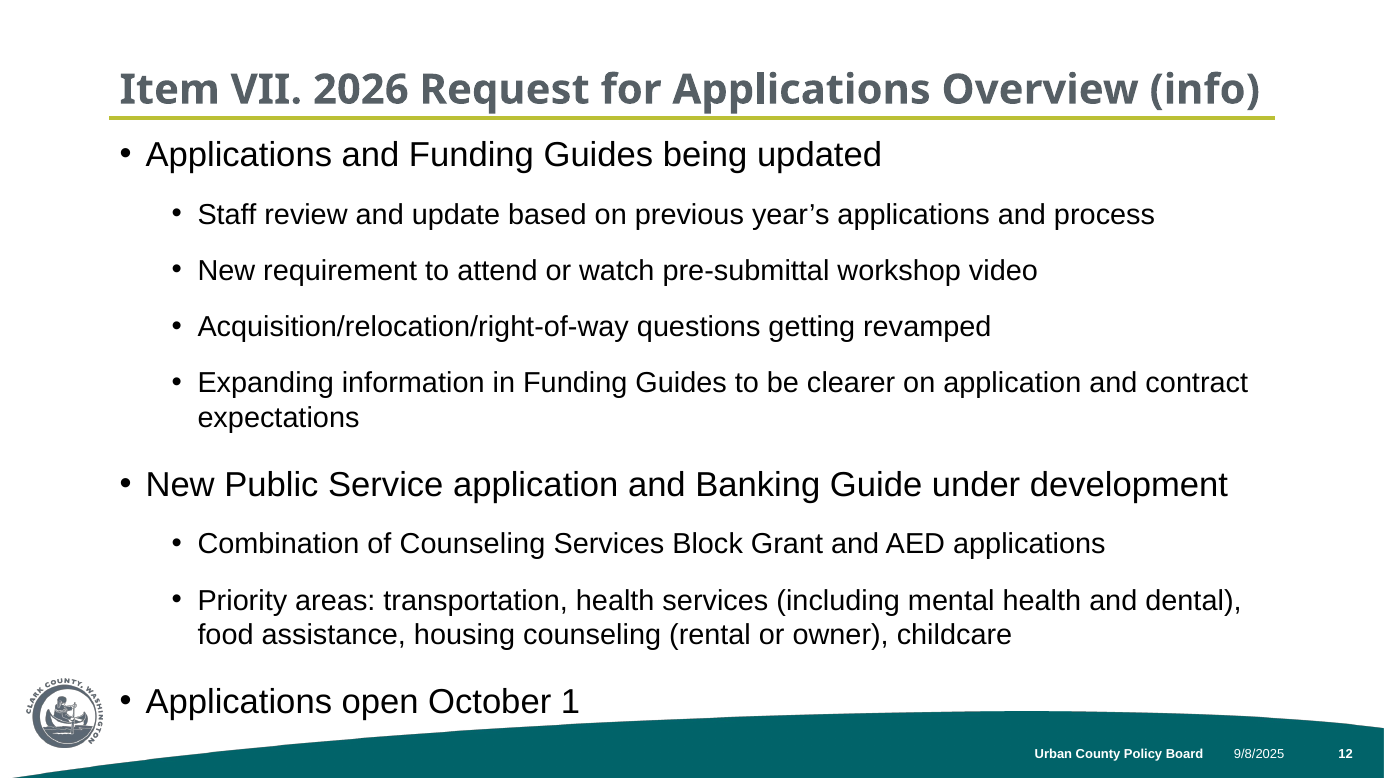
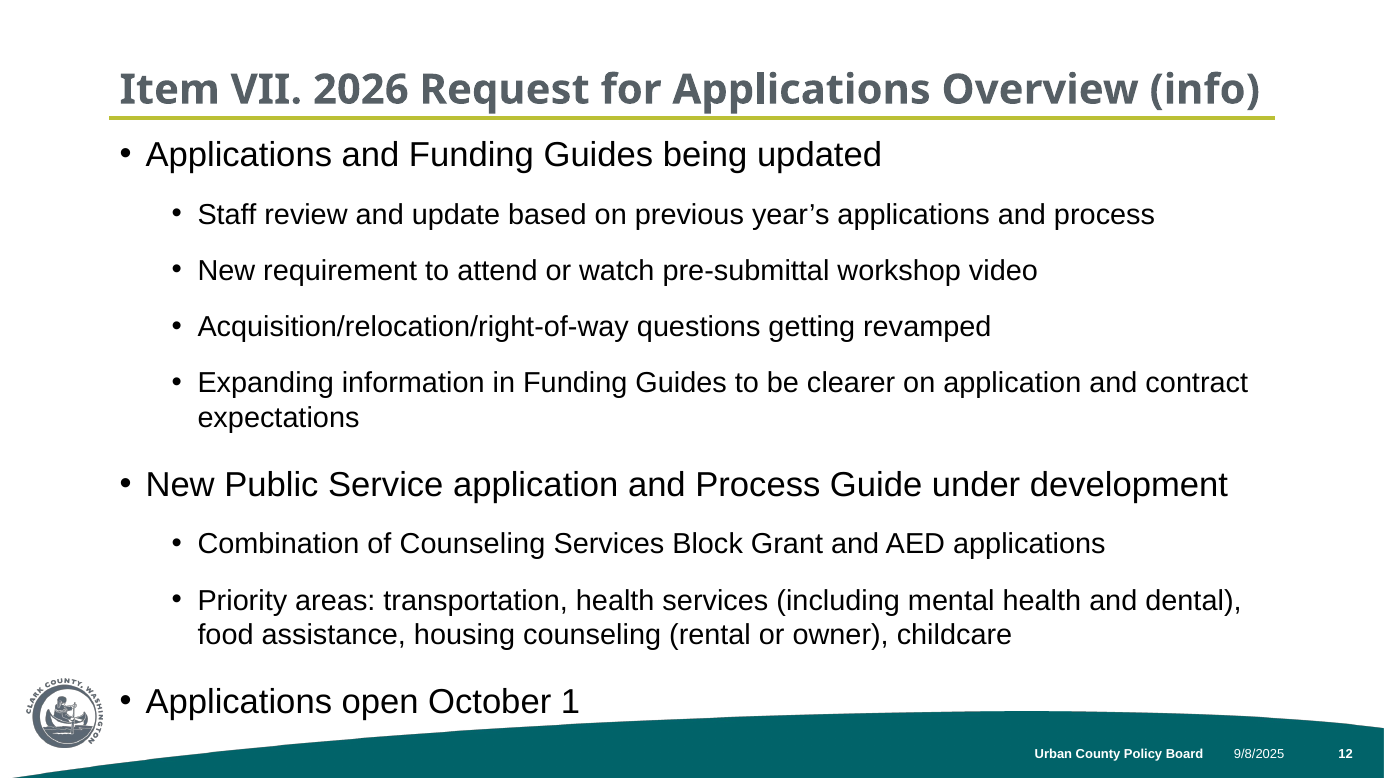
application and Banking: Banking -> Process
